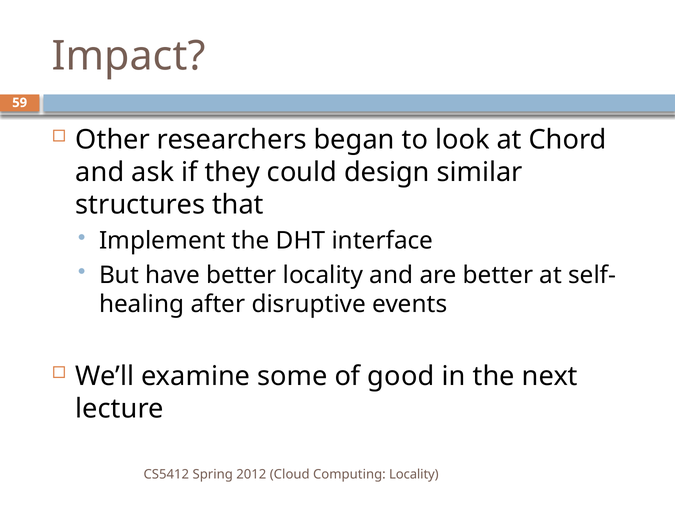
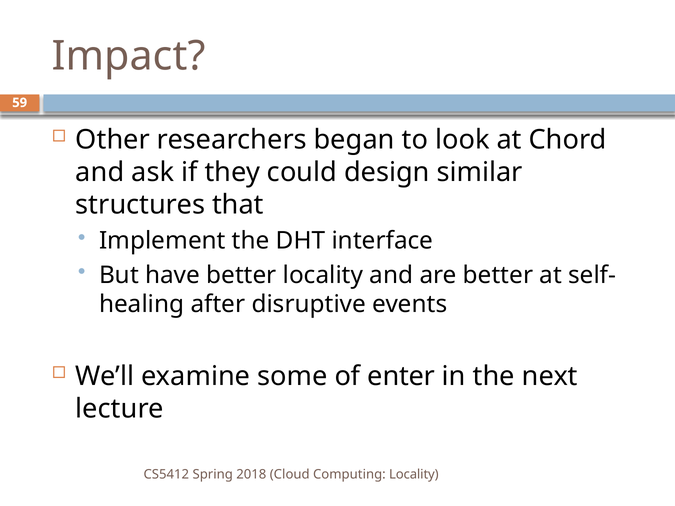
good: good -> enter
2012: 2012 -> 2018
